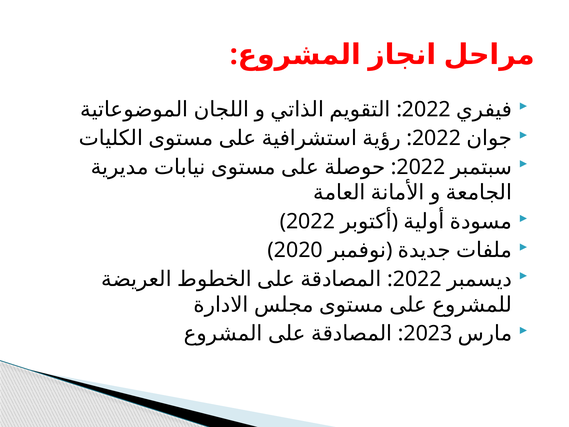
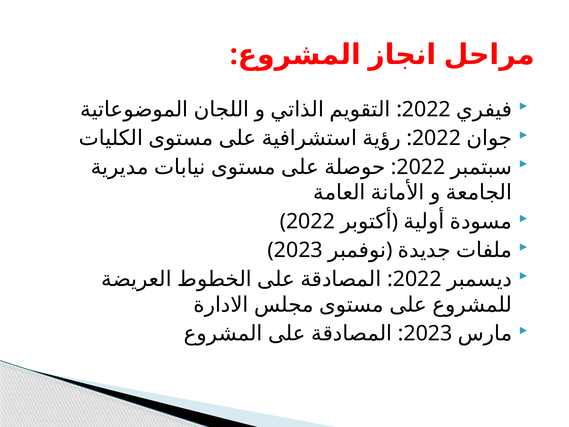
2020 at (298, 250): 2020 -> 2023
